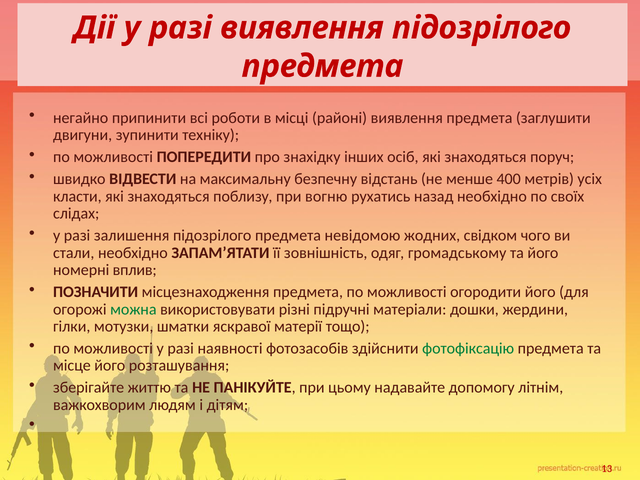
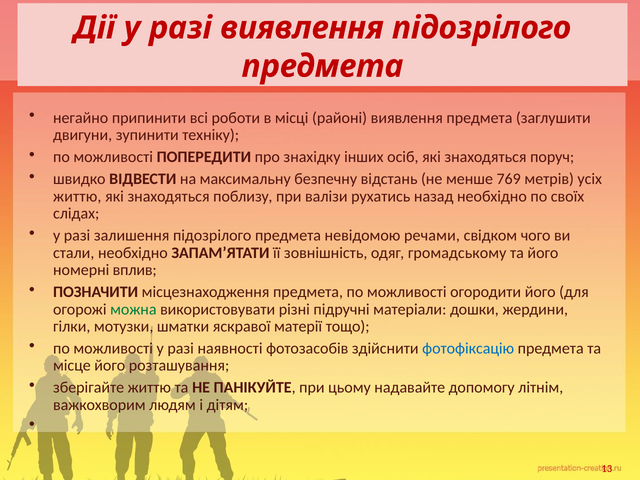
400: 400 -> 769
класти at (77, 196): класти -> життю
вогню: вогню -> валізи
жодних: жодних -> речами
фотофіксацію colour: green -> blue
